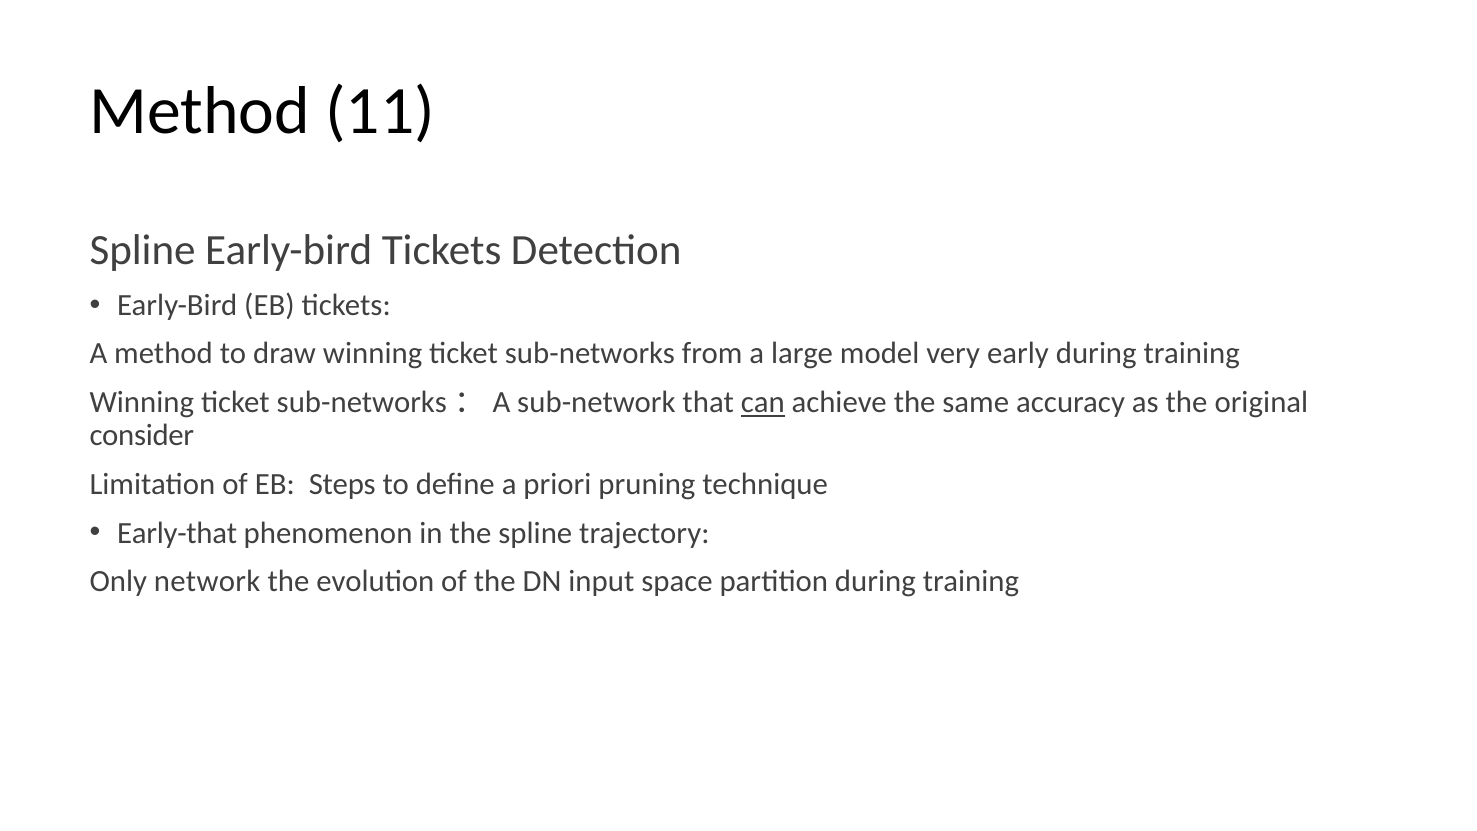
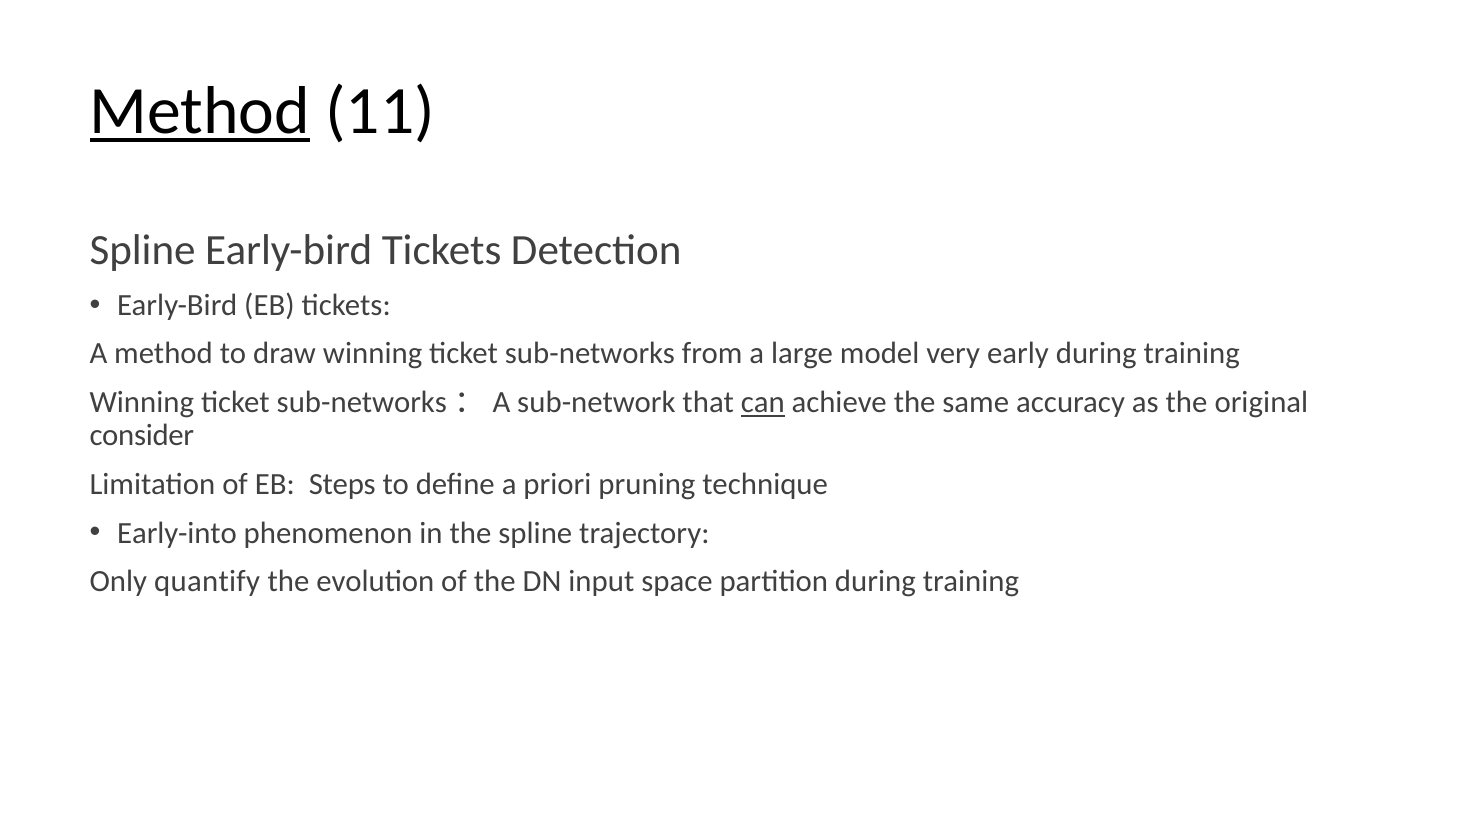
Method at (200, 111) underline: none -> present
Early-that: Early-that -> Early-into
network: network -> quantify
